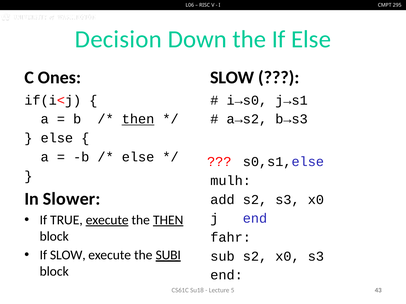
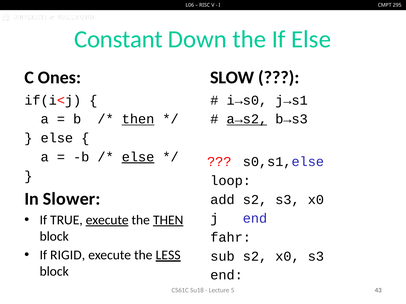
Decision: Decision -> Constant
a→s2 underline: none -> present
else at (138, 157) underline: none -> present
mulh: mulh -> loop
If SLOW: SLOW -> RIGID
SUBI: SUBI -> LESS
